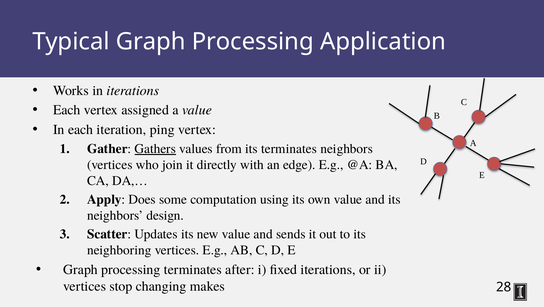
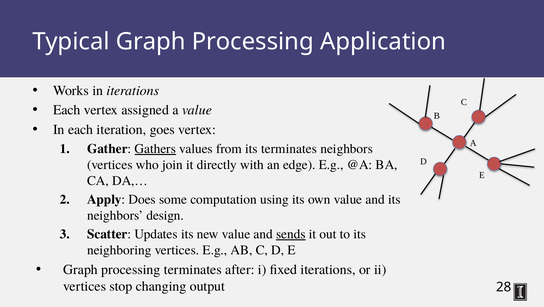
ping: ping -> goes
sends underline: none -> present
makes: makes -> output
